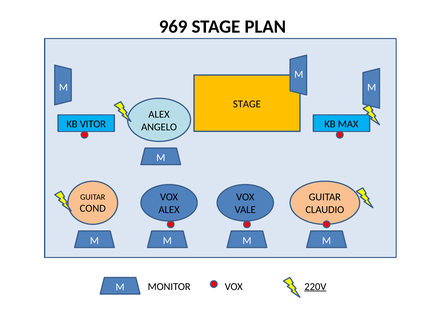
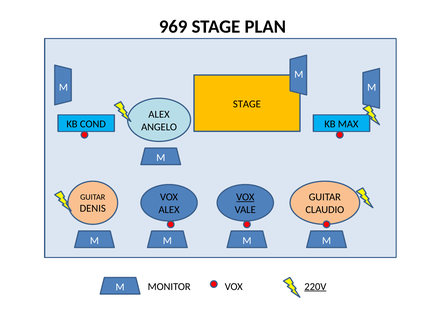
VITOR: VITOR -> COND
VOX at (245, 197) underline: none -> present
COND: COND -> DENIS
